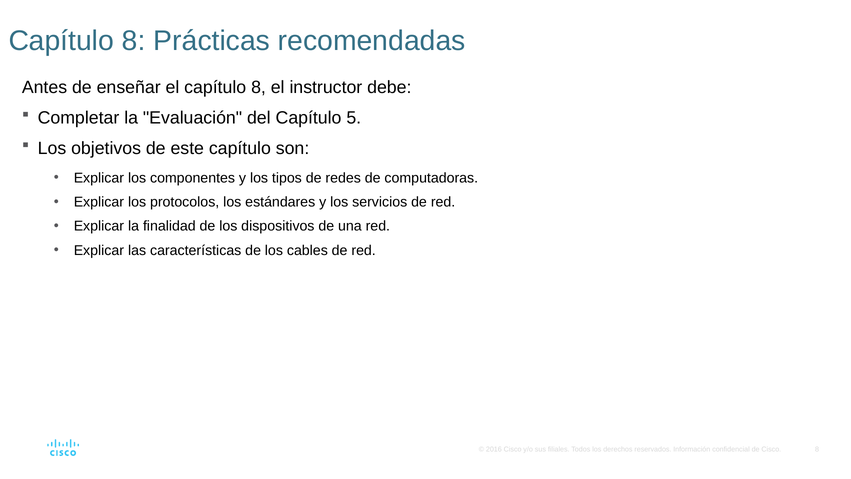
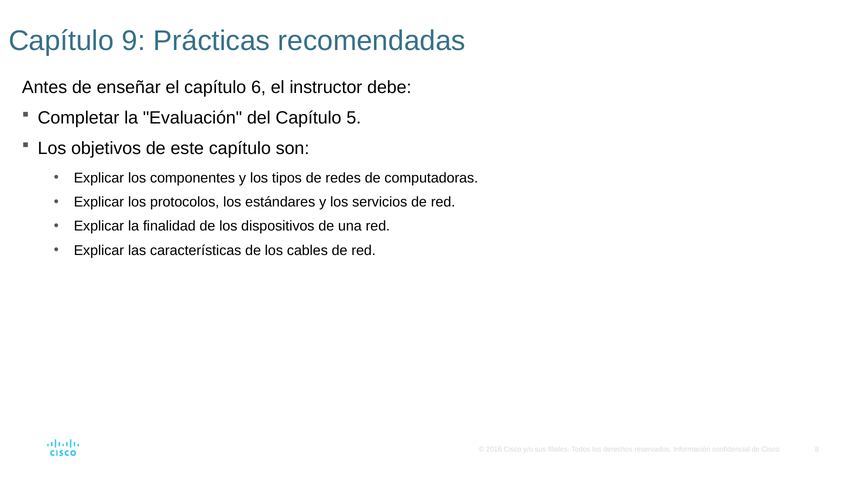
8 at (134, 41): 8 -> 9
el capítulo 8: 8 -> 6
